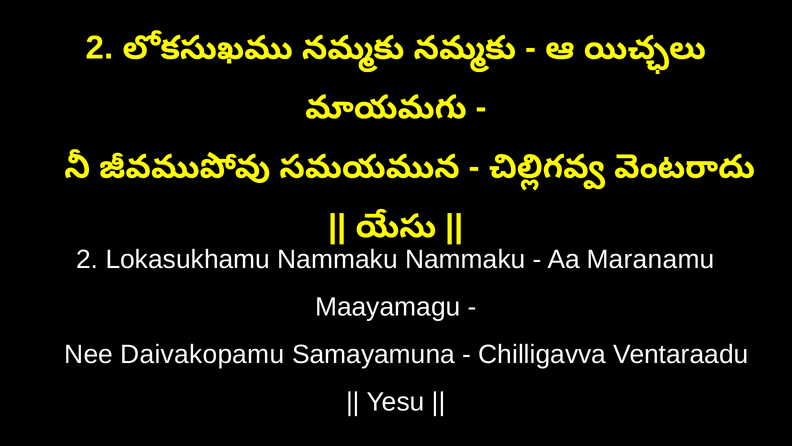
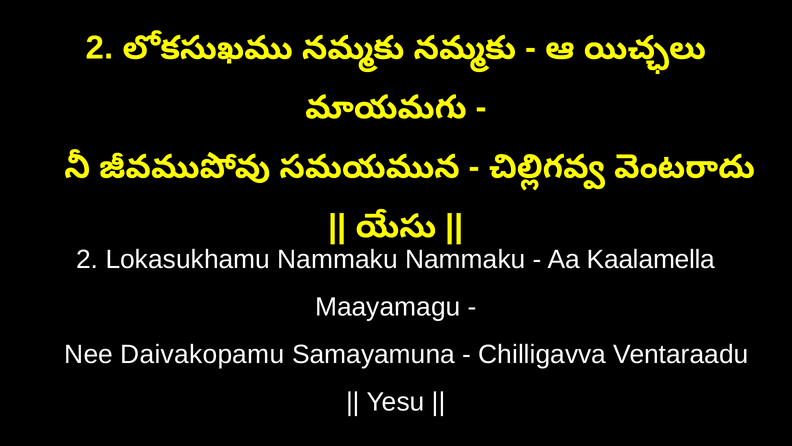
Maranamu: Maranamu -> Kaalamella
